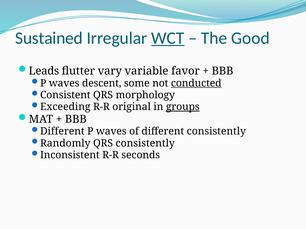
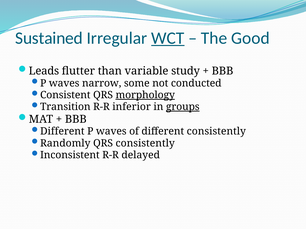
vary: vary -> than
favor: favor -> study
descent: descent -> narrow
conducted underline: present -> none
morphology underline: none -> present
Exceeding: Exceeding -> Transition
original: original -> inferior
seconds: seconds -> delayed
